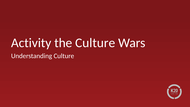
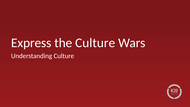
Activity: Activity -> Express
